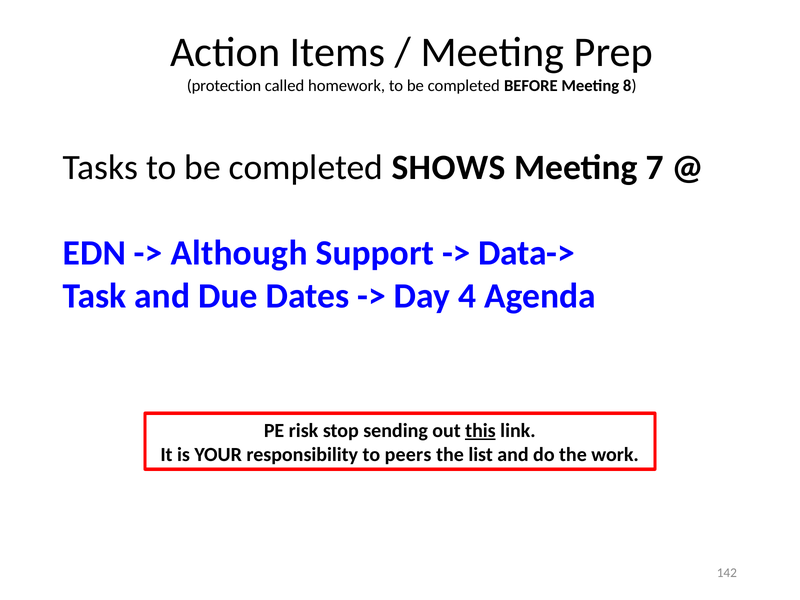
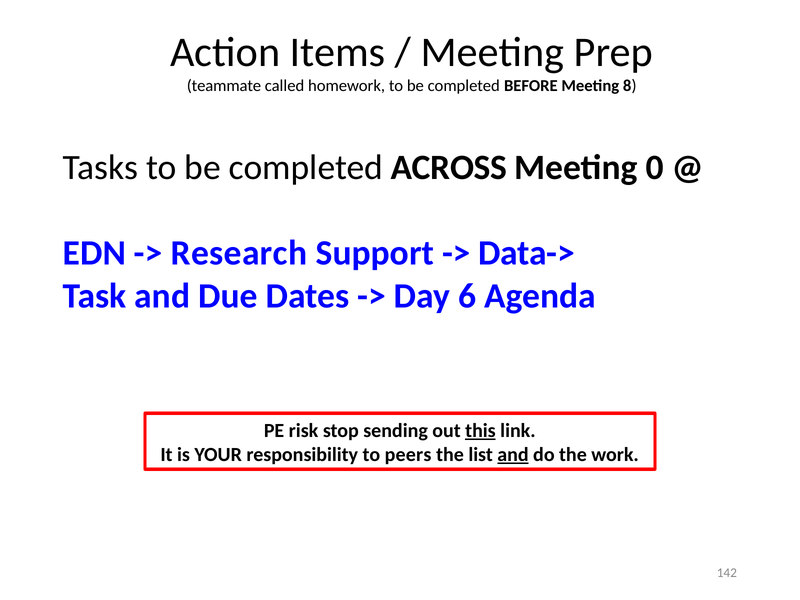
protection: protection -> teammate
SHOWS: SHOWS -> ACROSS
7: 7 -> 0
Although: Although -> Research
4: 4 -> 6
and at (513, 455) underline: none -> present
